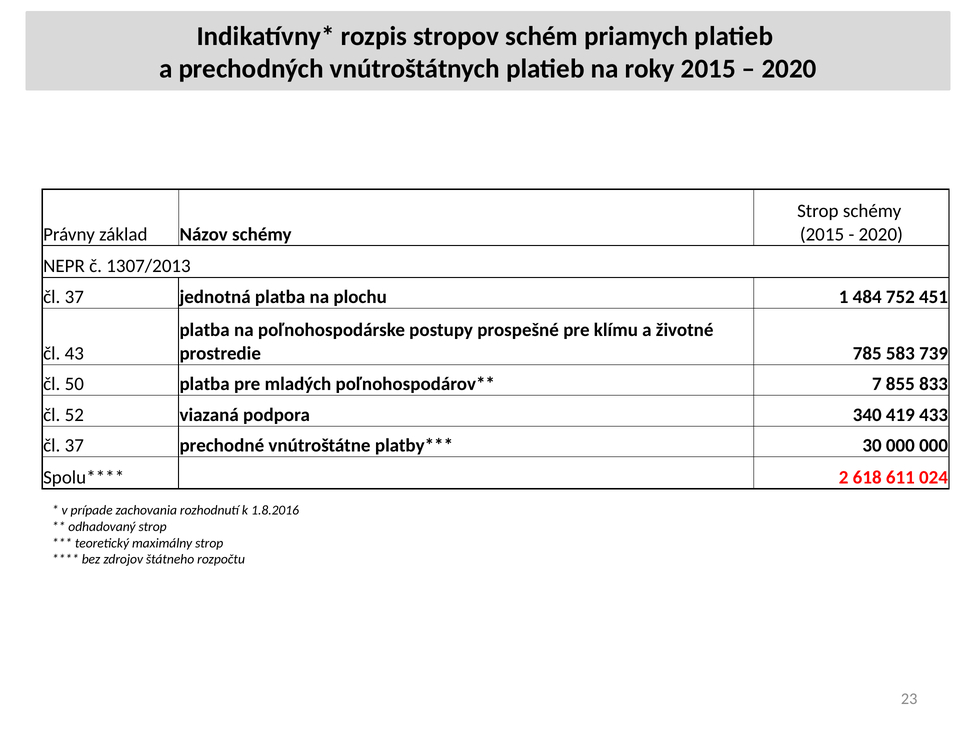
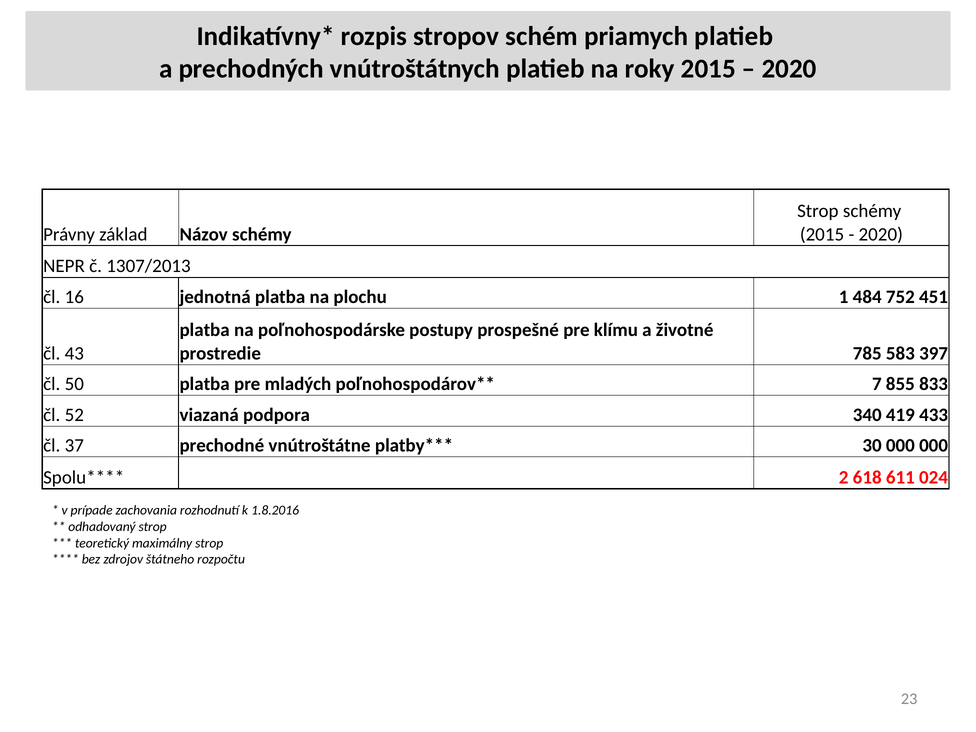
37 at (74, 297): 37 -> 16
739: 739 -> 397
